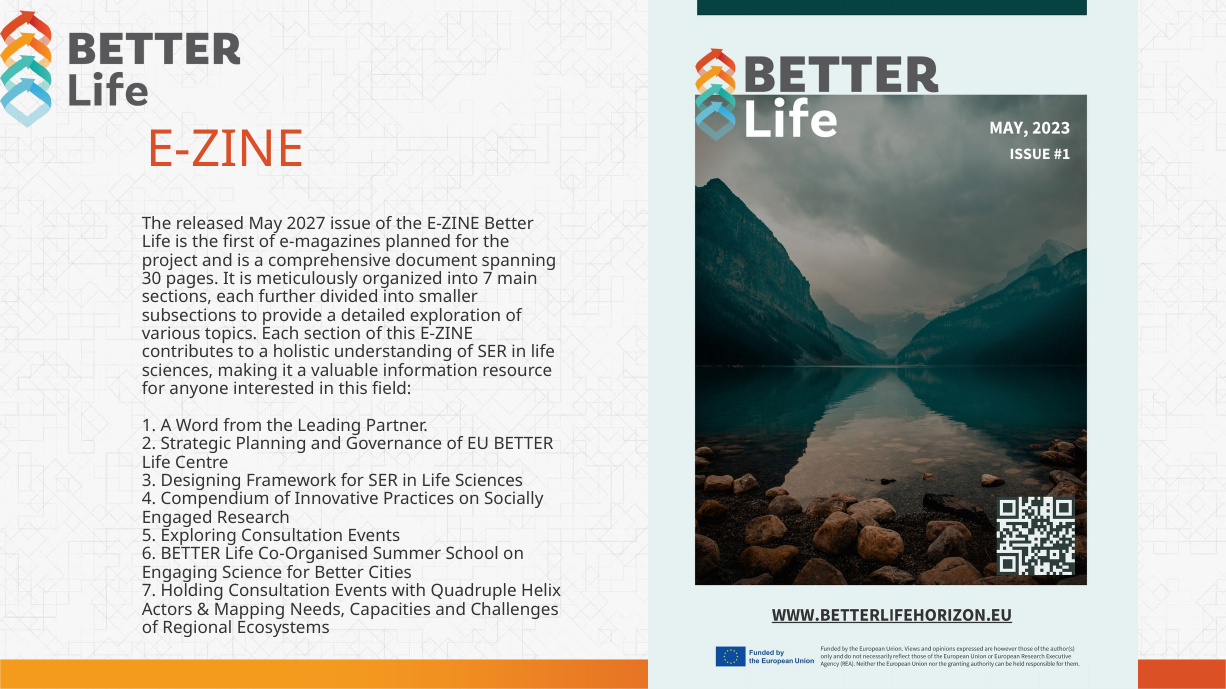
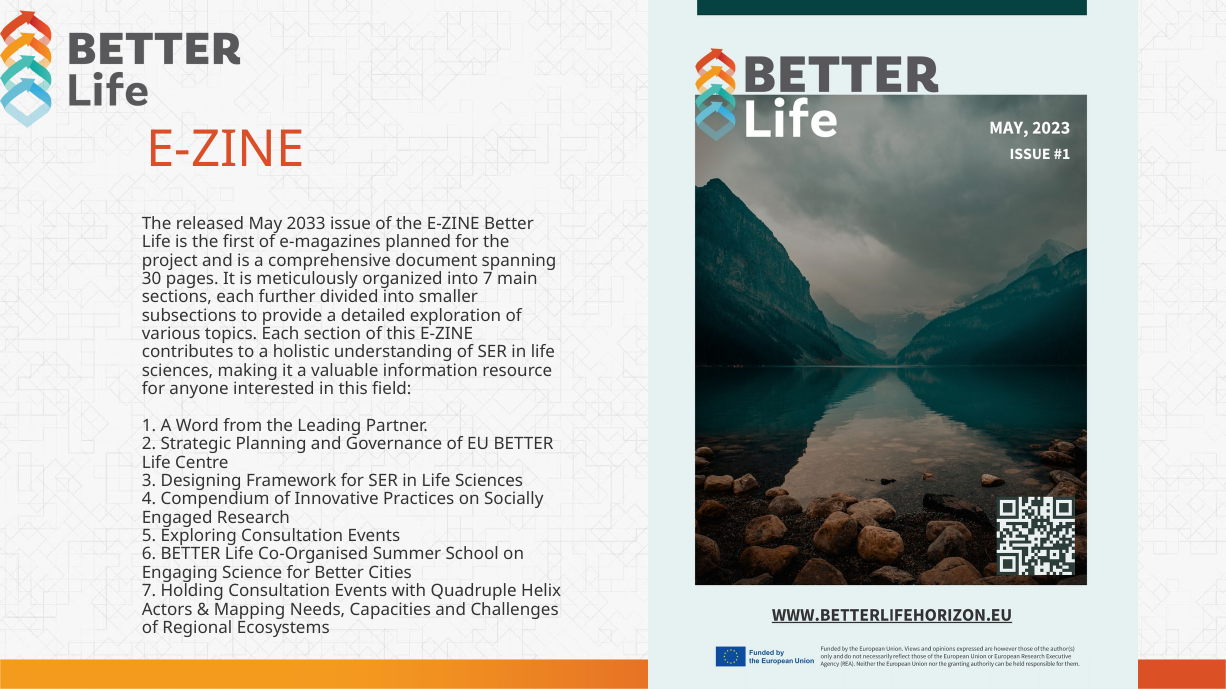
2027: 2027 -> 2033
